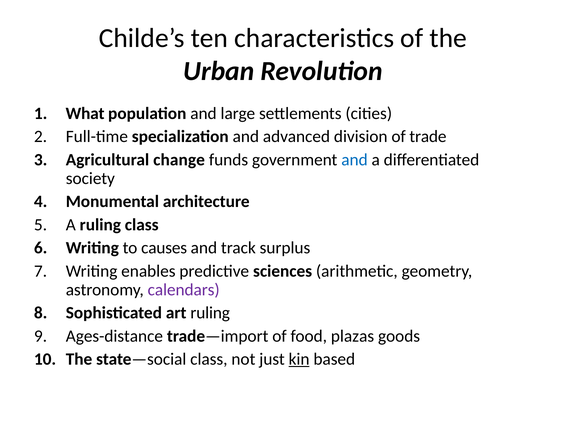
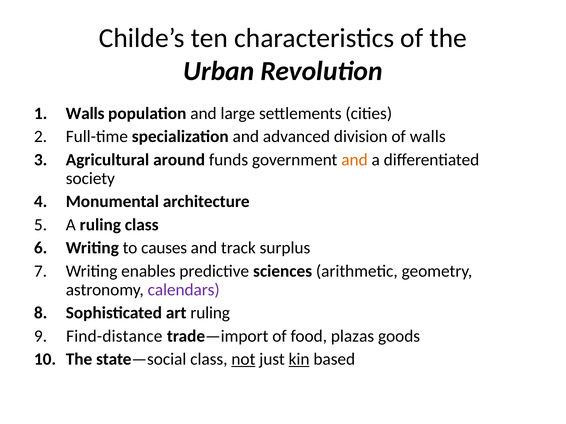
What at (85, 113): What -> Walls
of trade: trade -> walls
change: change -> around
and at (354, 160) colour: blue -> orange
Ages-distance: Ages-distance -> Find-distance
not underline: none -> present
